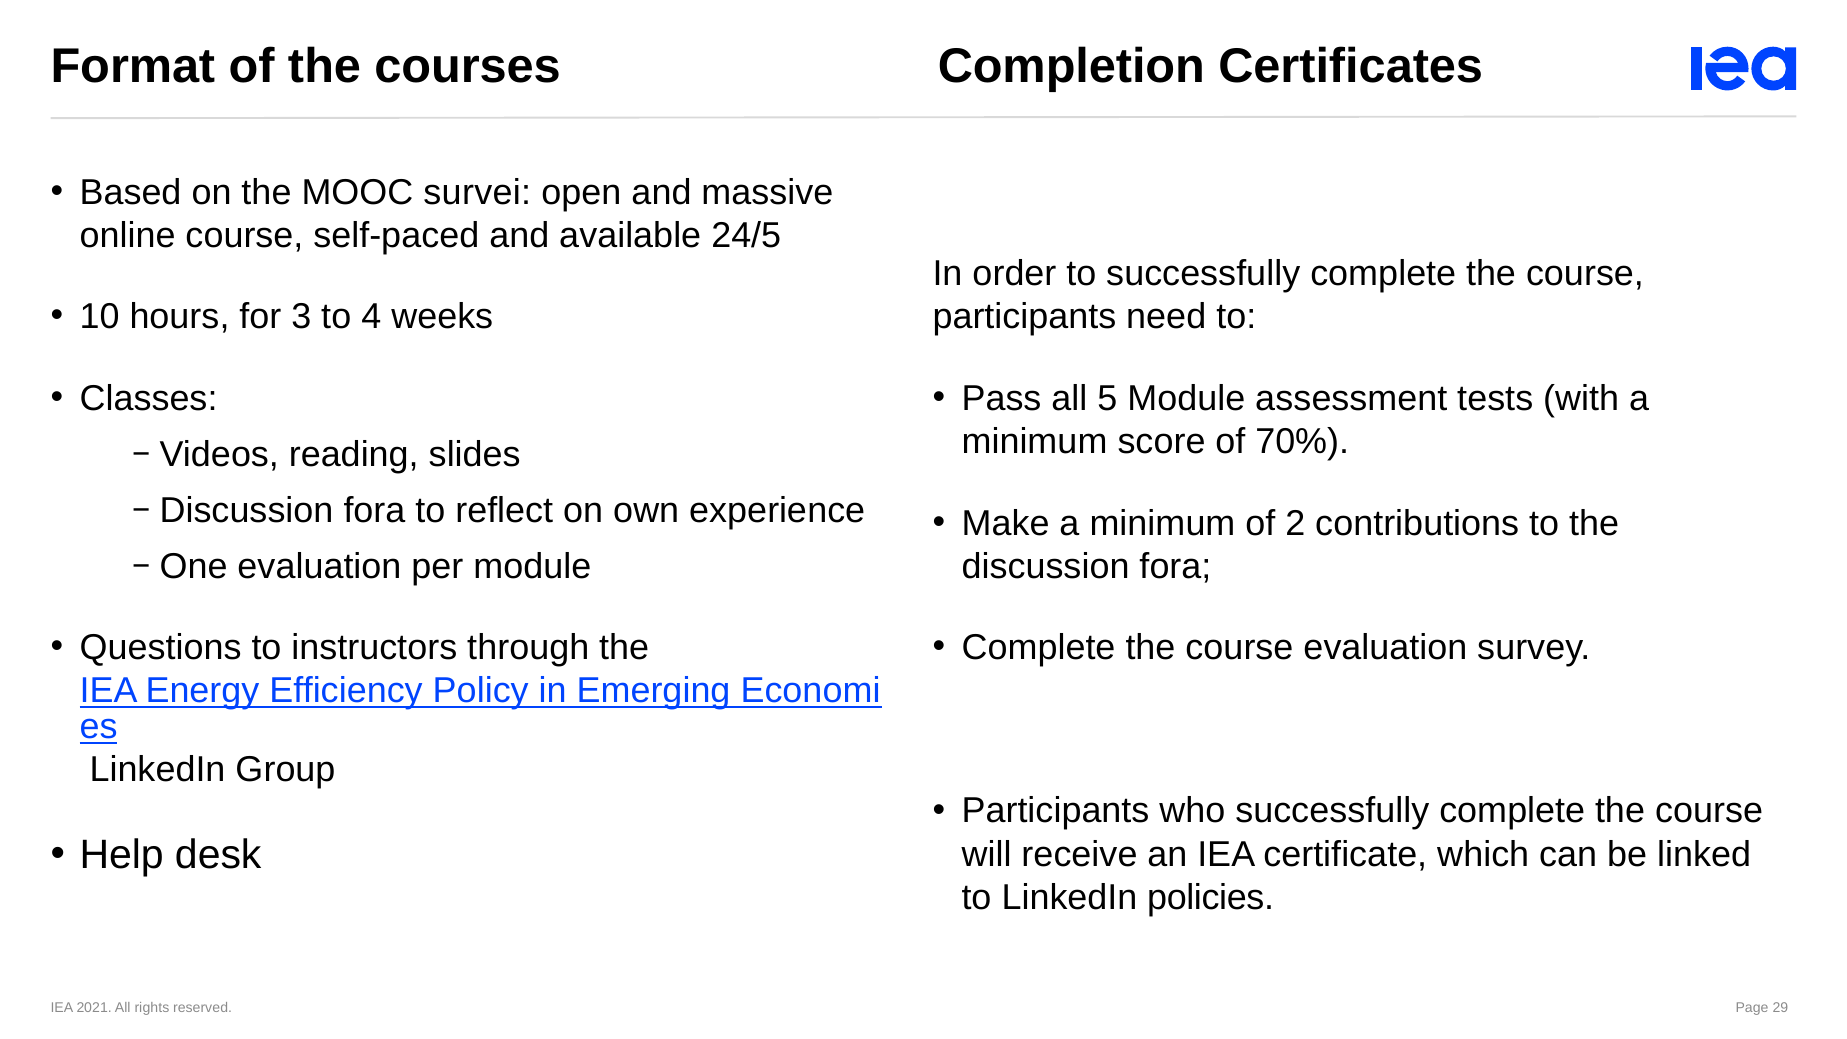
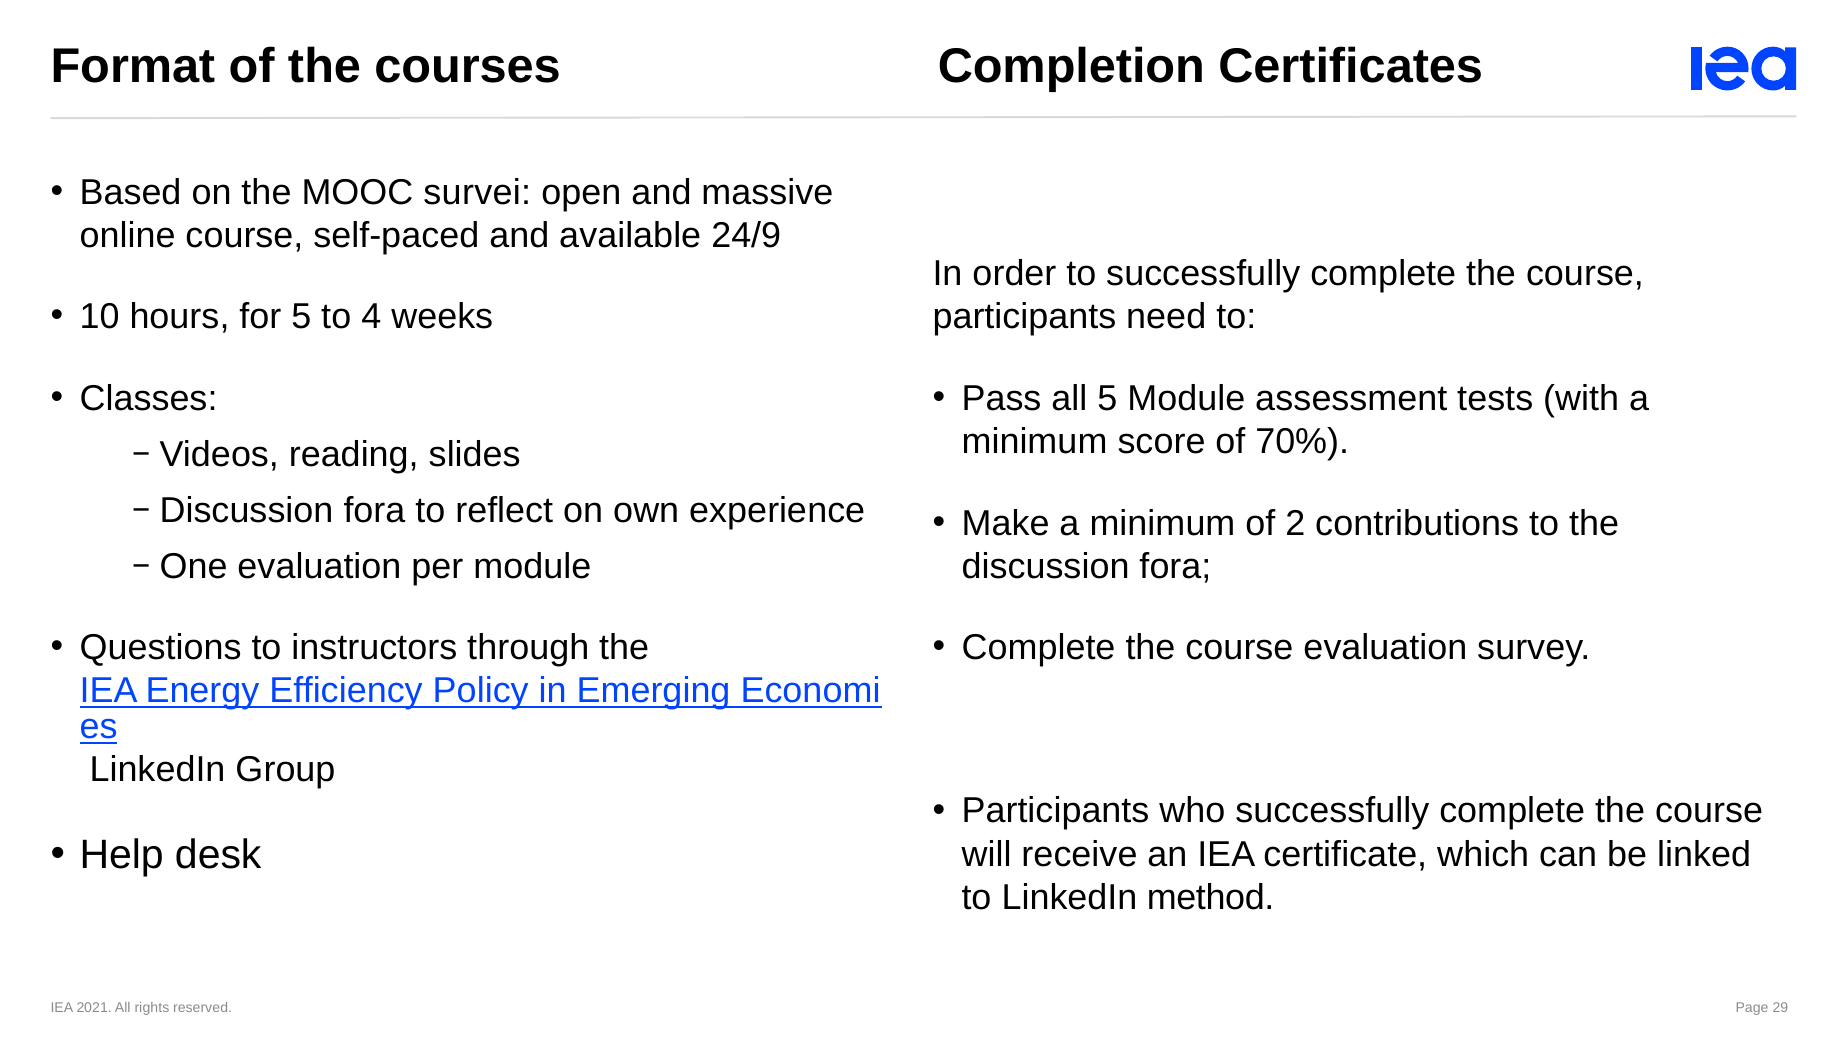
24/5: 24/5 -> 24/9
for 3: 3 -> 5
policies: policies -> method
